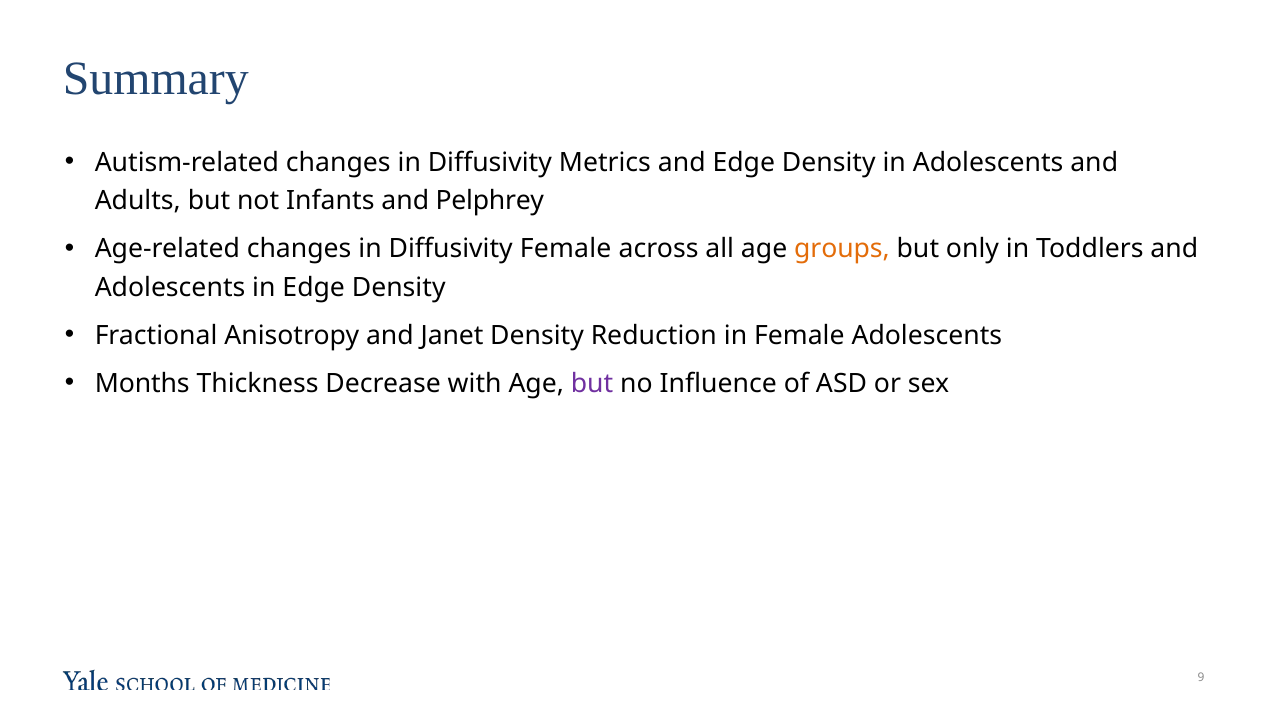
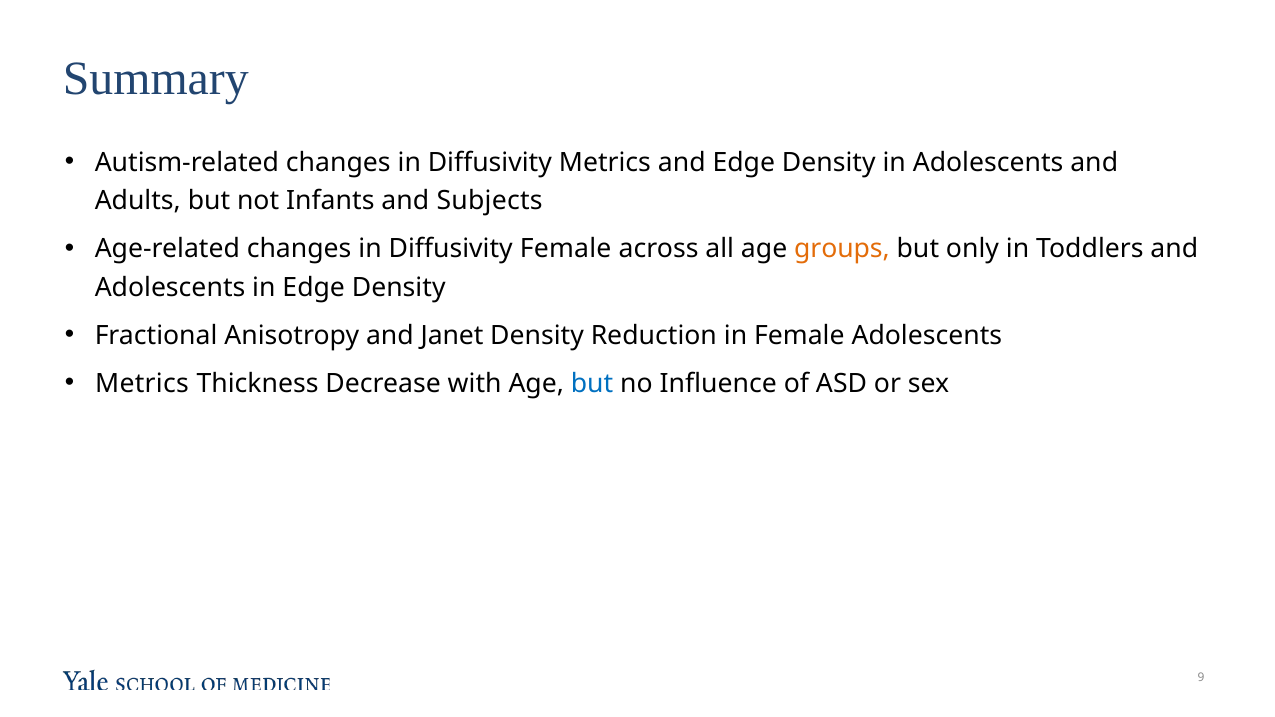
Pelphrey: Pelphrey -> Subjects
Months at (142, 384): Months -> Metrics
but at (592, 384) colour: purple -> blue
